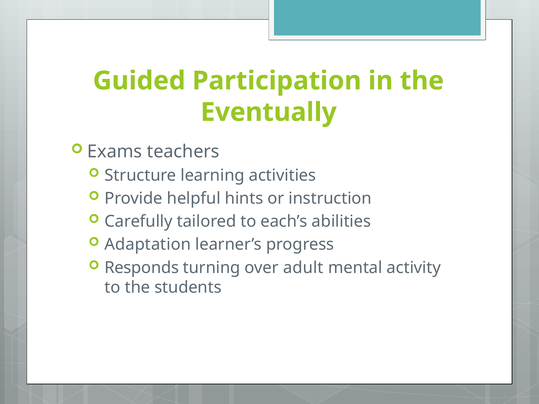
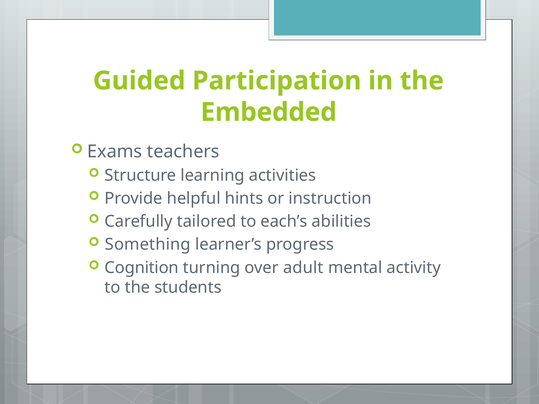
Eventually: Eventually -> Embedded
Adaptation: Adaptation -> Something
Responds: Responds -> Cognition
